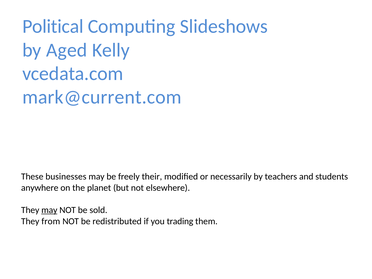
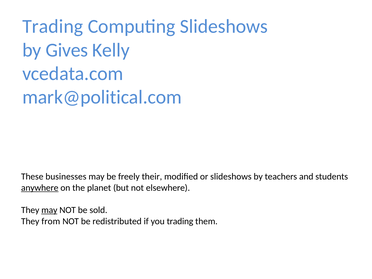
Political at (53, 27): Political -> Trading
Aged: Aged -> Gives
mark@current.com: mark@current.com -> mark@political.com
or necessarily: necessarily -> slideshows
anywhere underline: none -> present
